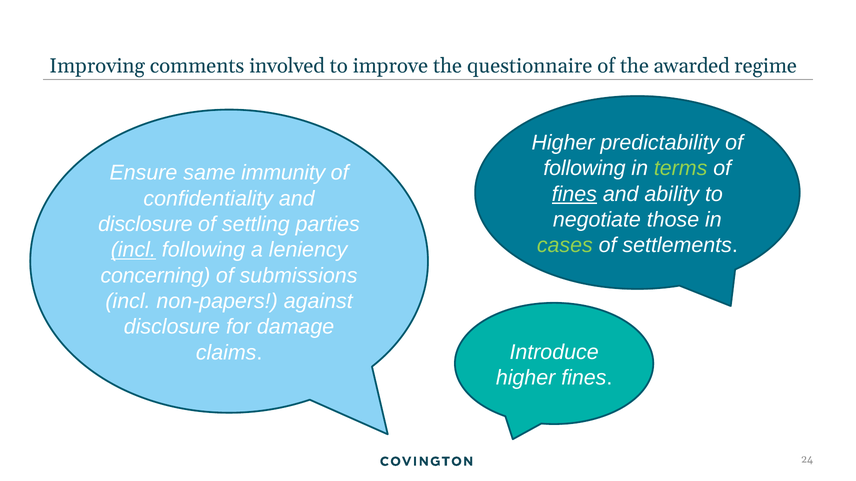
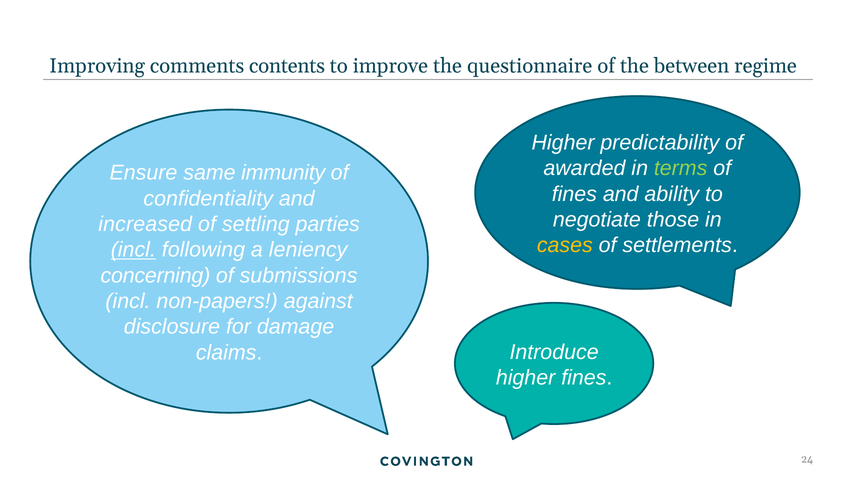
involved: involved -> contents
awarded: awarded -> between
following at (584, 168): following -> awarded
fines at (574, 194) underline: present -> none
disclosure at (145, 224): disclosure -> increased
cases colour: light green -> yellow
